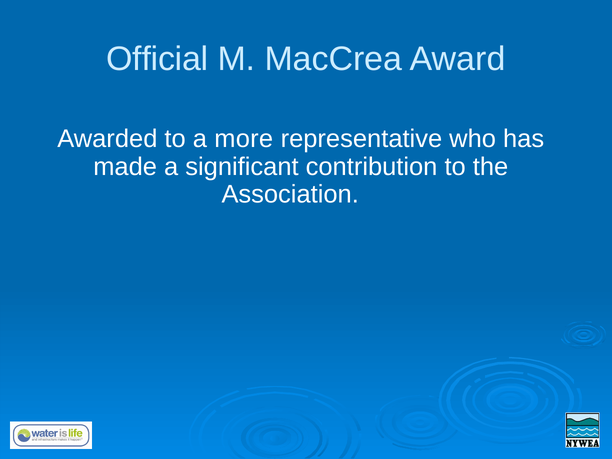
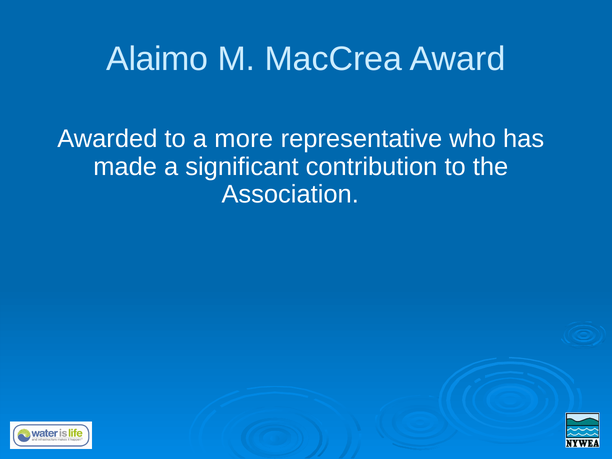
Official: Official -> Alaimo
